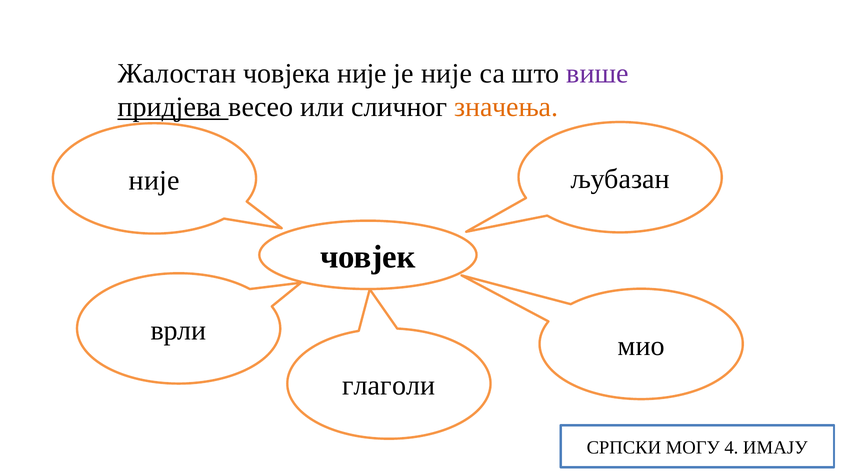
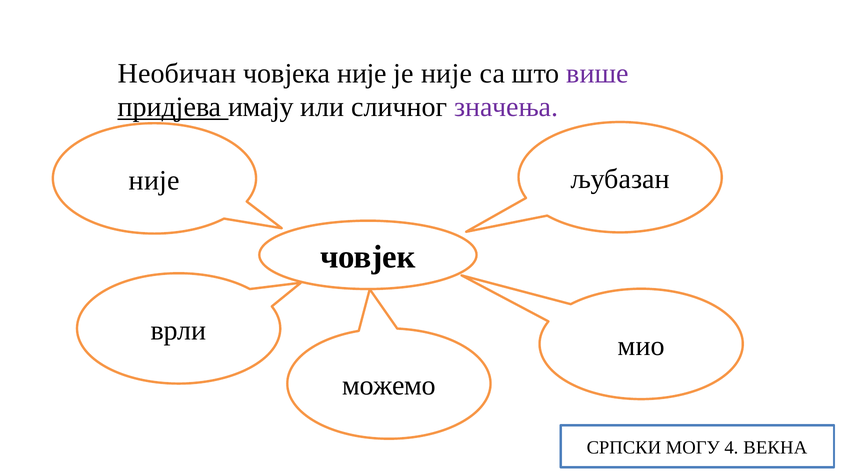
Жалостан: Жалостан -> Необичан
весео: весео -> имају
значења colour: orange -> purple
глаголи: глаголи -> можемо
ИМАЈУ: ИМАЈУ -> ВЕКНА
